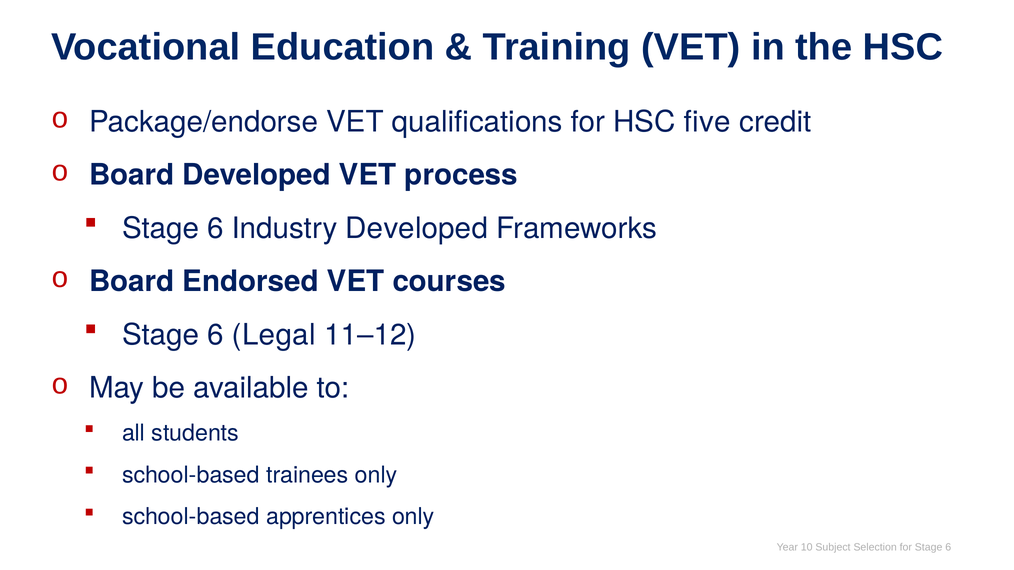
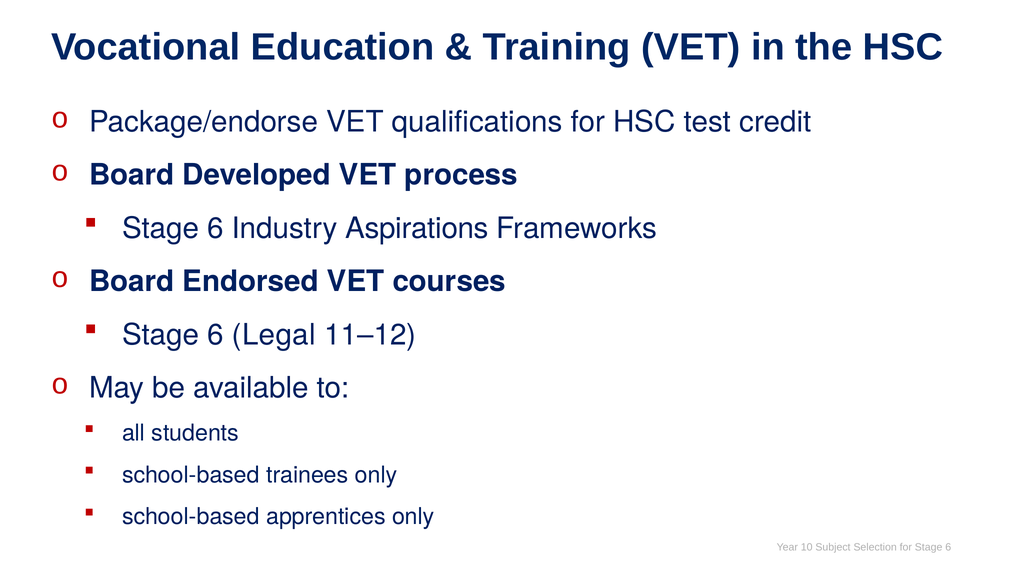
five: five -> test
Industry Developed: Developed -> Aspirations
